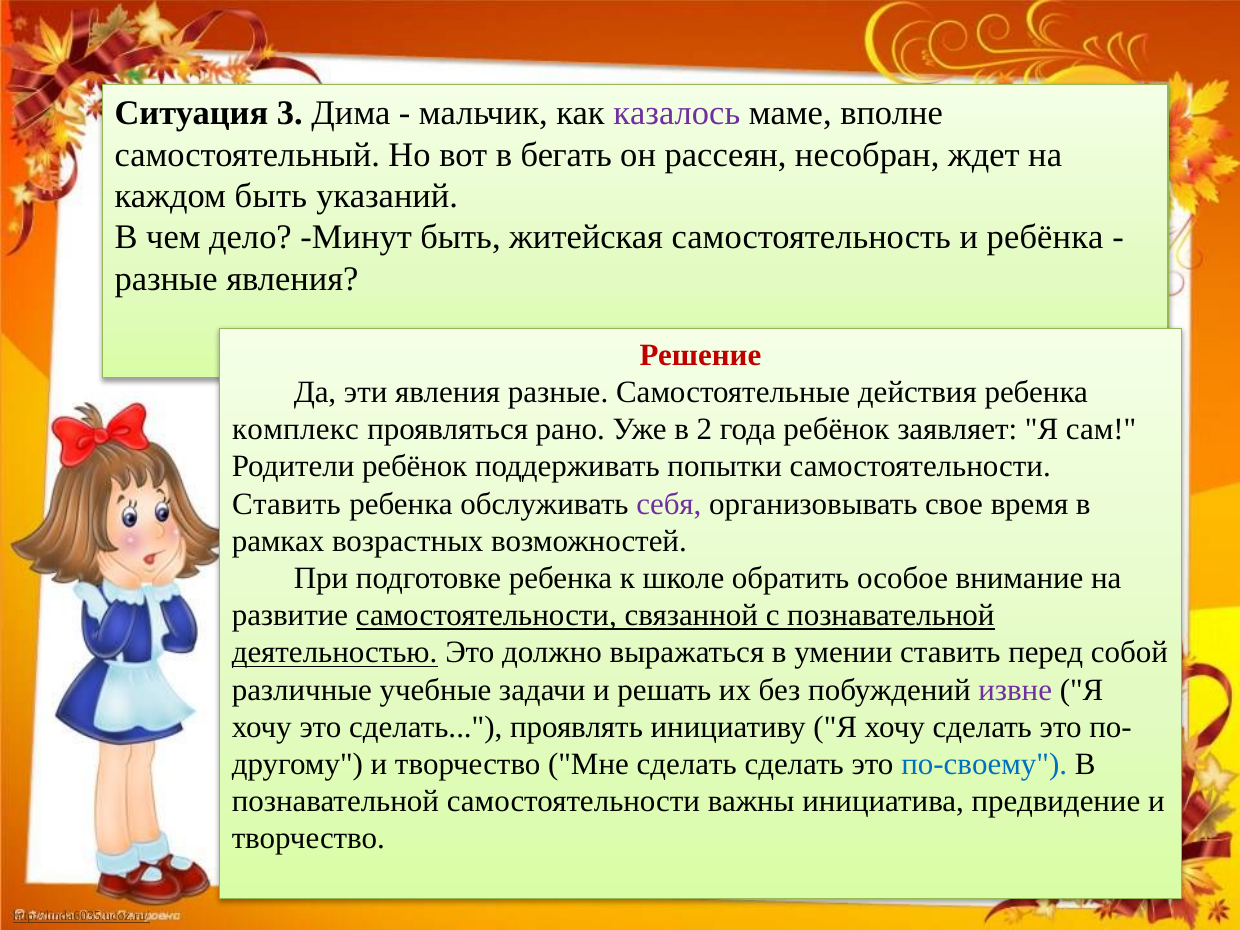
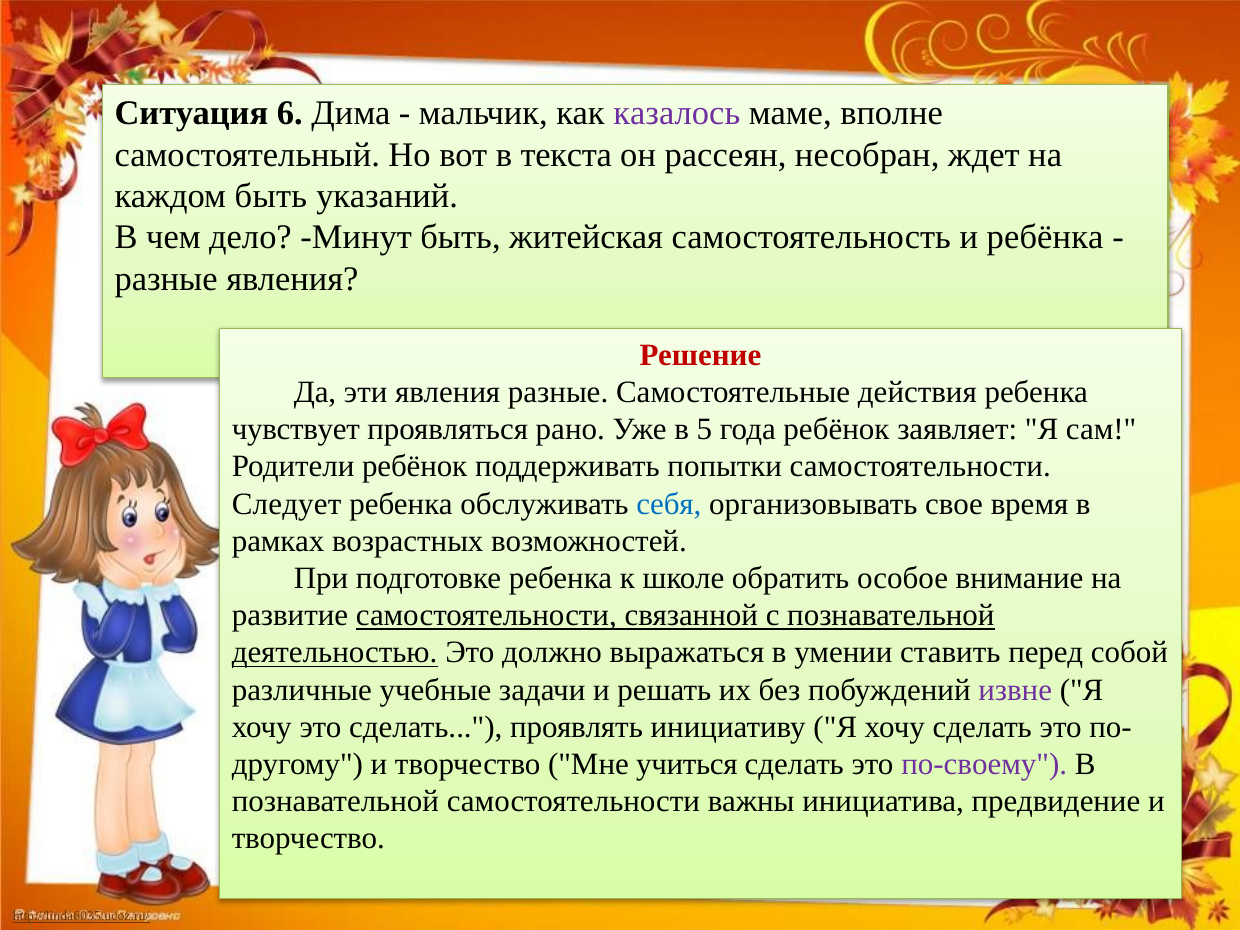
3: 3 -> 6
бегать: бегать -> текста
комплекс: комплекс -> чувствует
2: 2 -> 5
Ставить at (287, 504): Ставить -> Следует
себя colour: purple -> blue
Мне сделать: сделать -> учиться
по-своему colour: blue -> purple
